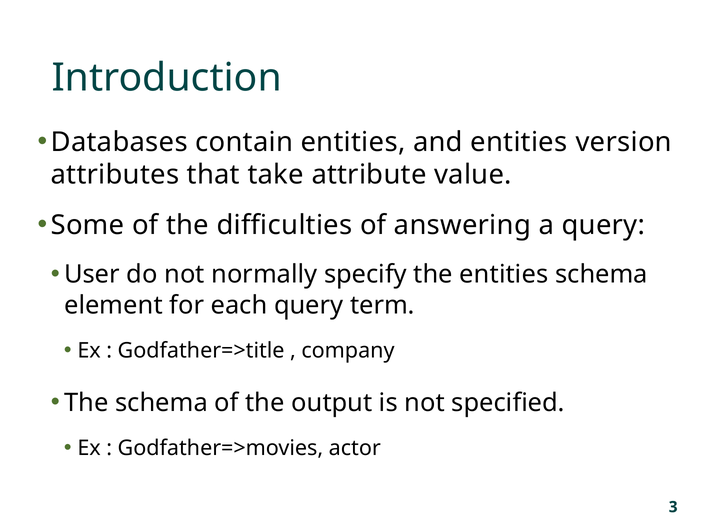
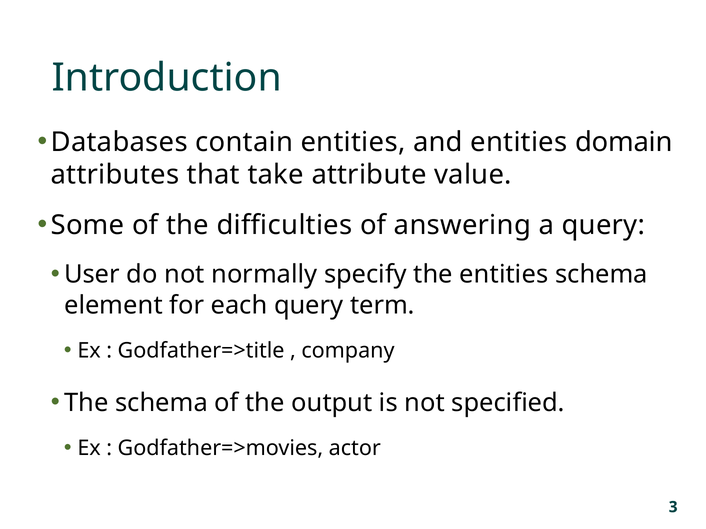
version: version -> domain
